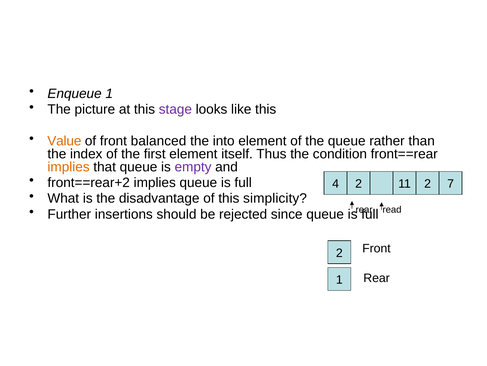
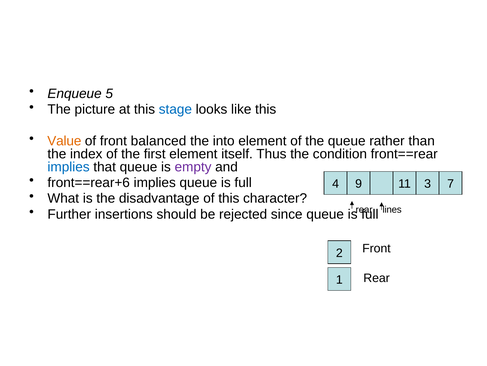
Enqueue 1: 1 -> 5
stage colour: purple -> blue
implies at (69, 167) colour: orange -> blue
front==rear+2: front==rear+2 -> front==rear+6
4 2: 2 -> 9
11 2: 2 -> 3
simplicity: simplicity -> character
read: read -> lines
